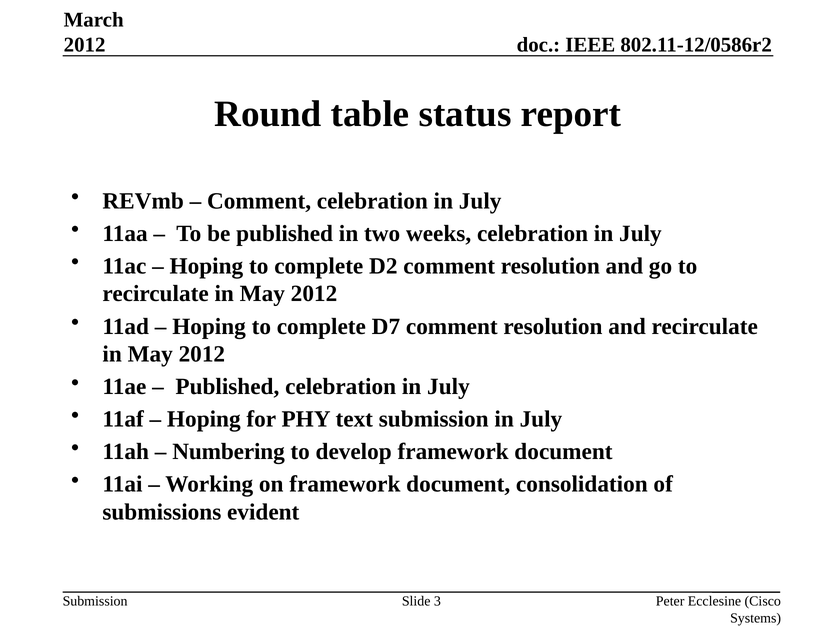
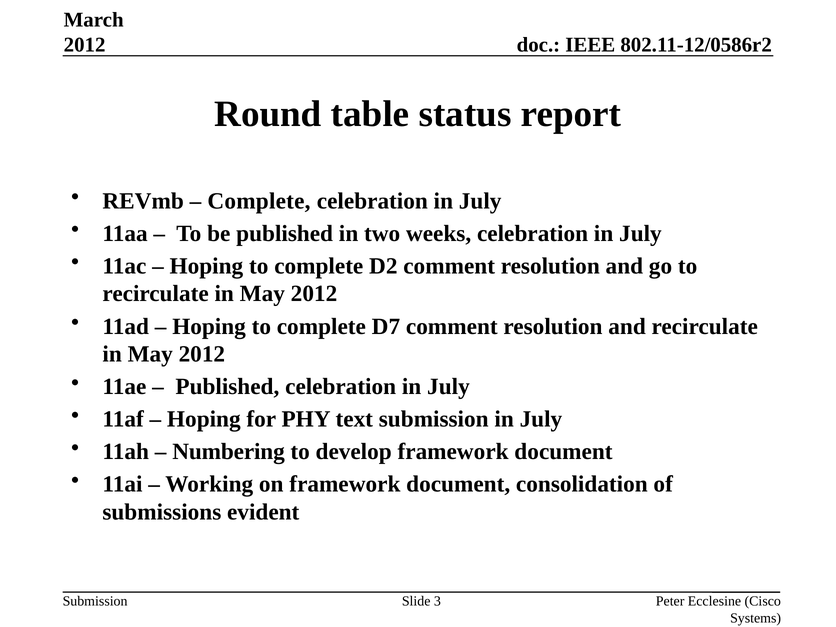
Comment at (259, 201): Comment -> Complete
